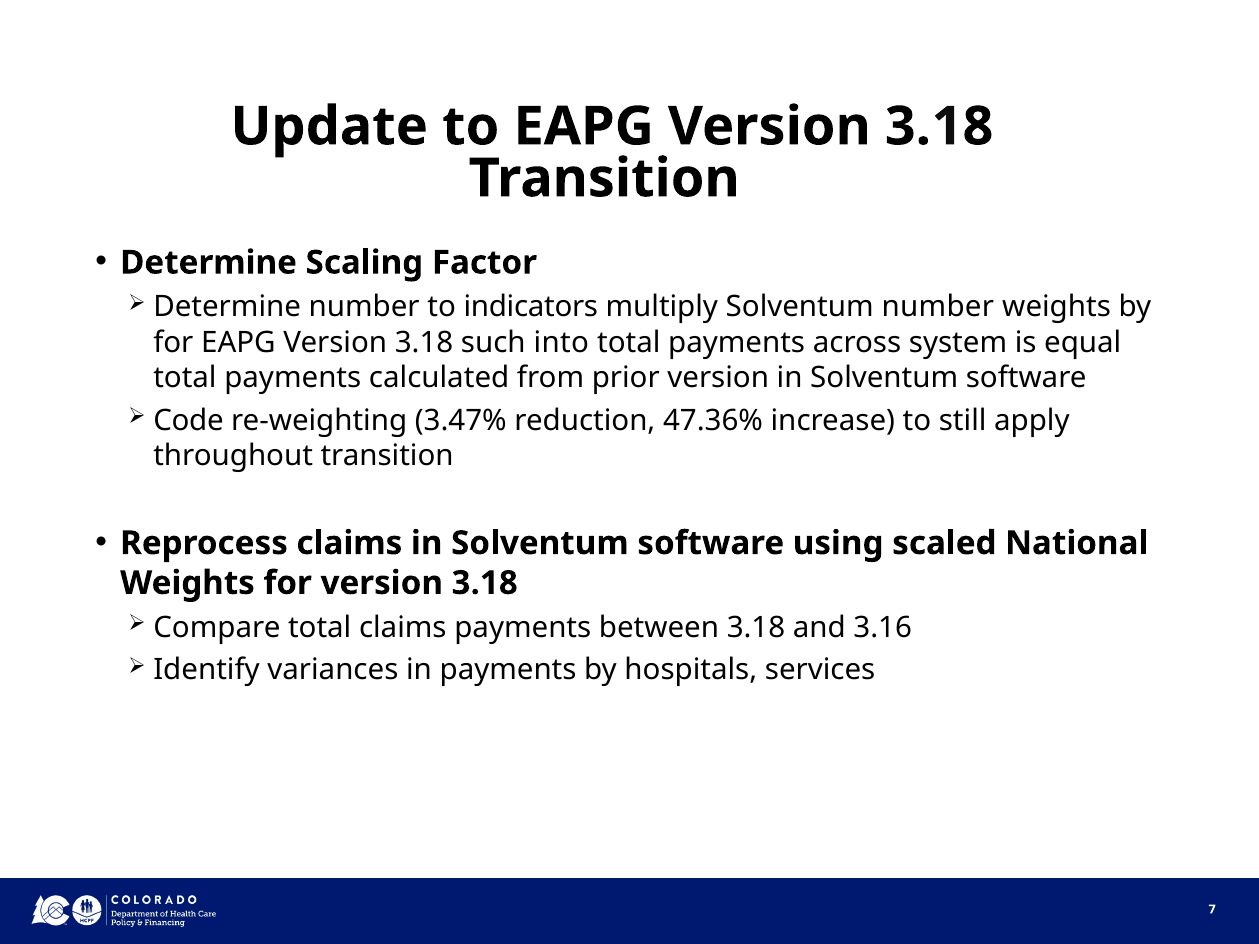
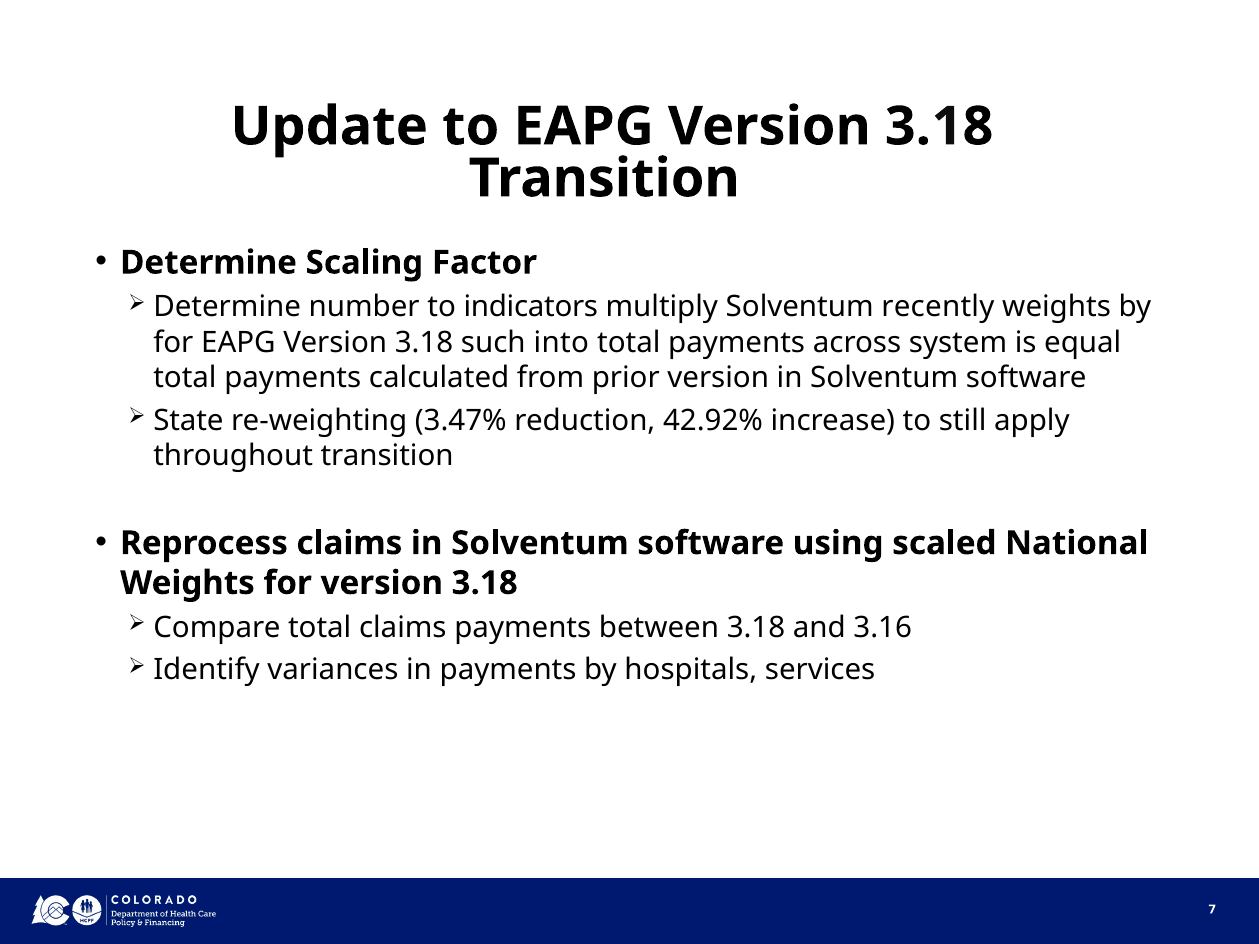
Solventum number: number -> recently
Code: Code -> State
47.36%: 47.36% -> 42.92%
